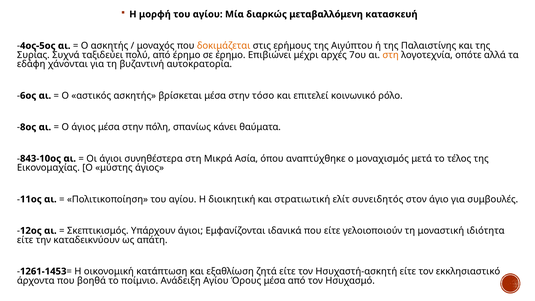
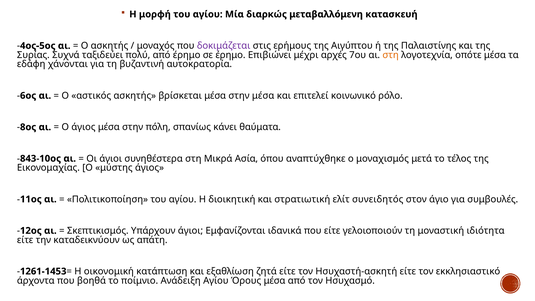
δοκιμάζεται colour: orange -> purple
οπότε αλλά: αλλά -> μέσα
στην τόσο: τόσο -> μέσα
